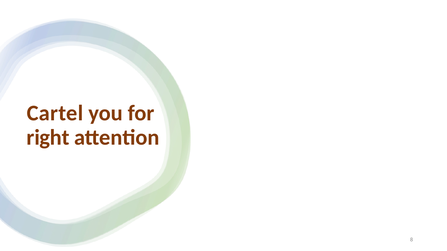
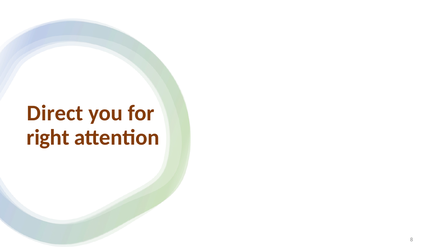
Cartel: Cartel -> Direct
